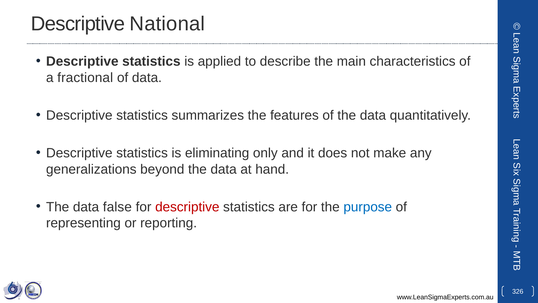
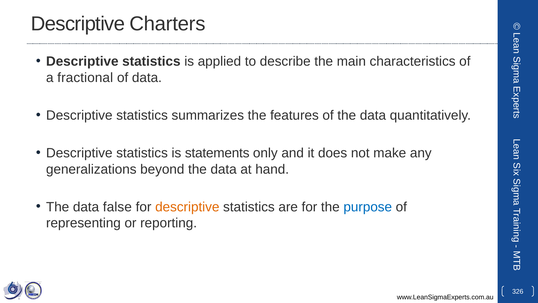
National: National -> Charters
eliminating: eliminating -> statements
descriptive at (187, 207) colour: red -> orange
